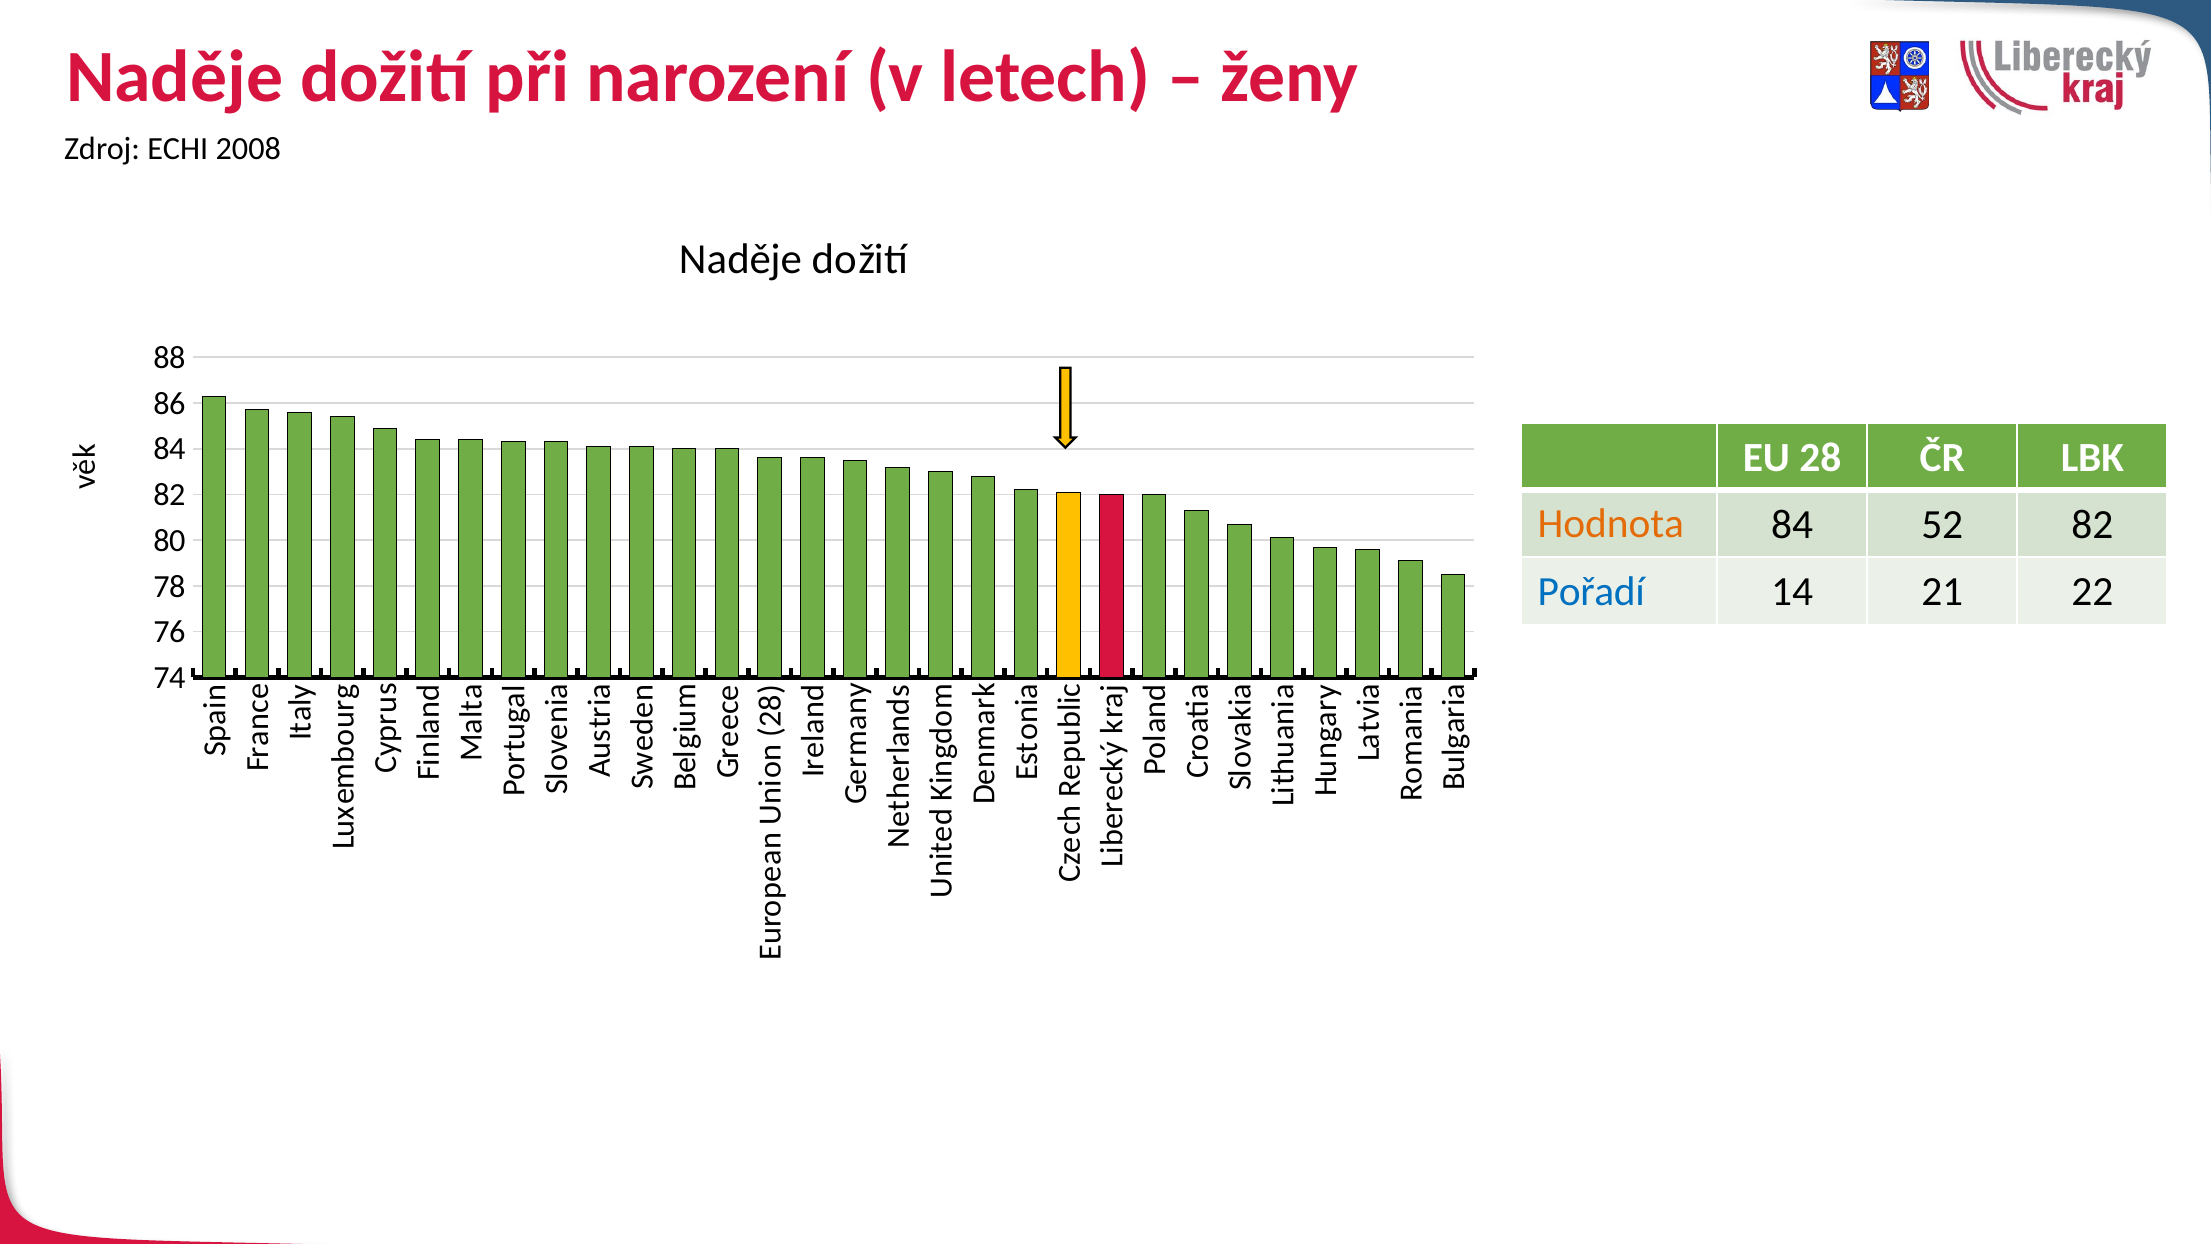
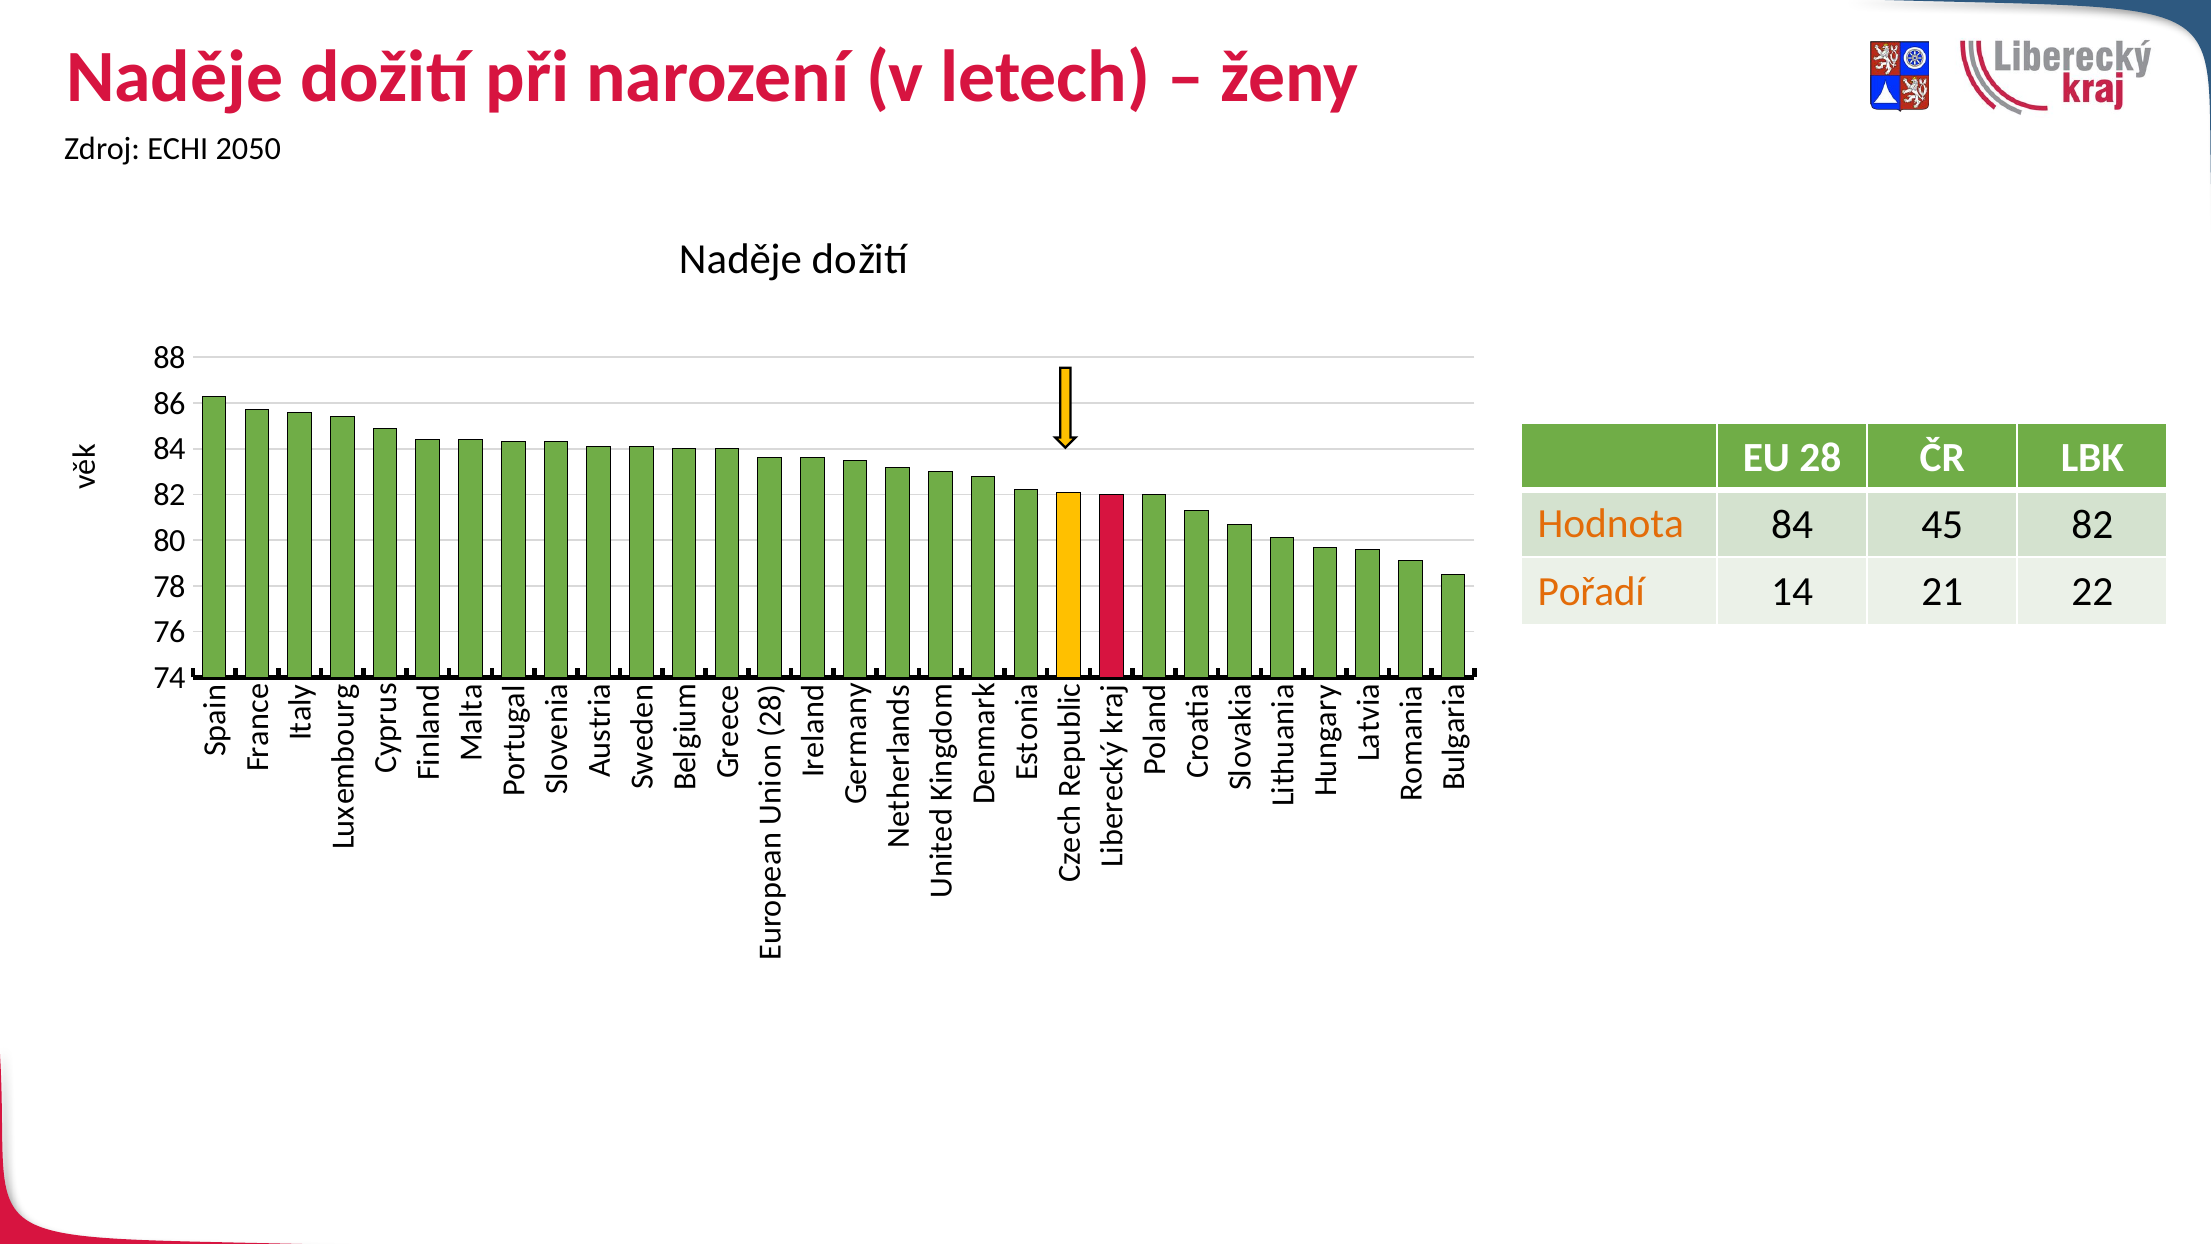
2008: 2008 -> 2050
52: 52 -> 45
Pořadí colour: blue -> orange
